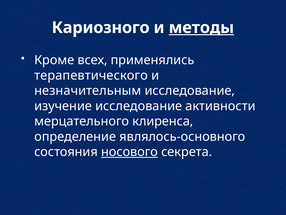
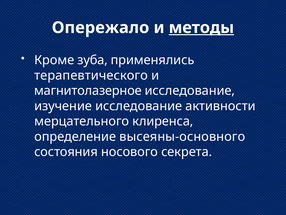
Кариозного: Кариозного -> Опережало
всех: всех -> зуба
незначительным: незначительным -> магнитолазерное
являлось-основного: являлось-основного -> высеяны-основного
носового underline: present -> none
